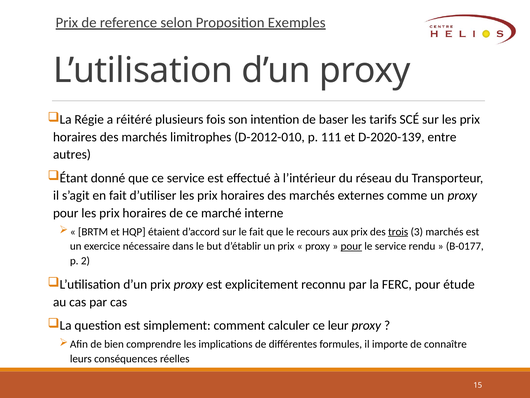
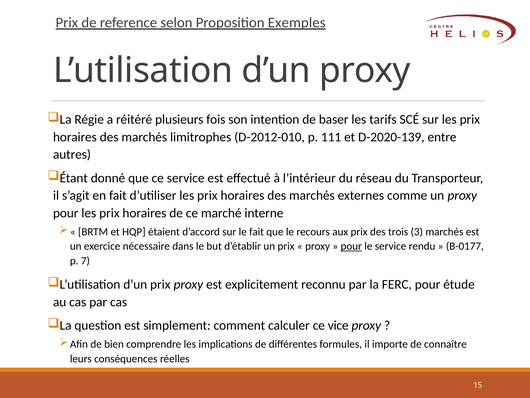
trois underline: present -> none
2: 2 -> 7
leur: leur -> vice
